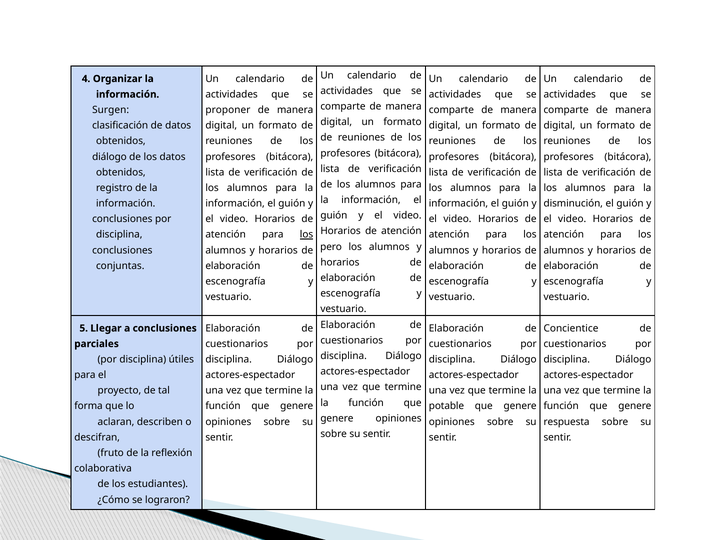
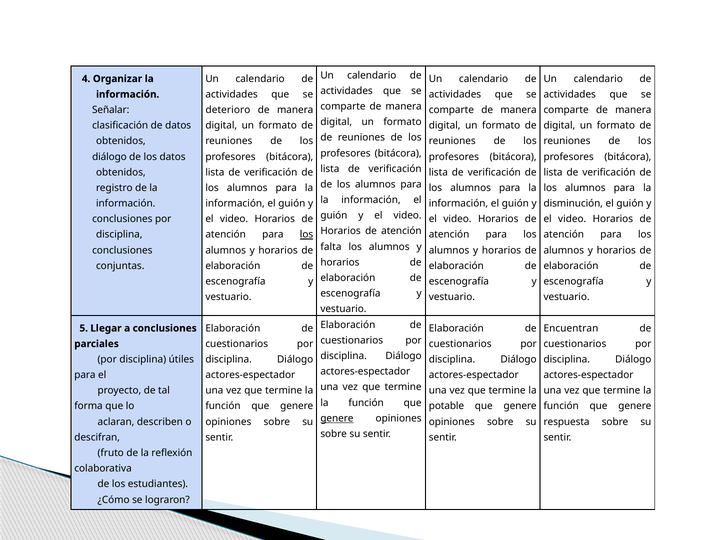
Surgen: Surgen -> Señalar
proponer: proponer -> deterioro
pero: pero -> falta
Concientice: Concientice -> Encuentran
genere at (337, 418) underline: none -> present
